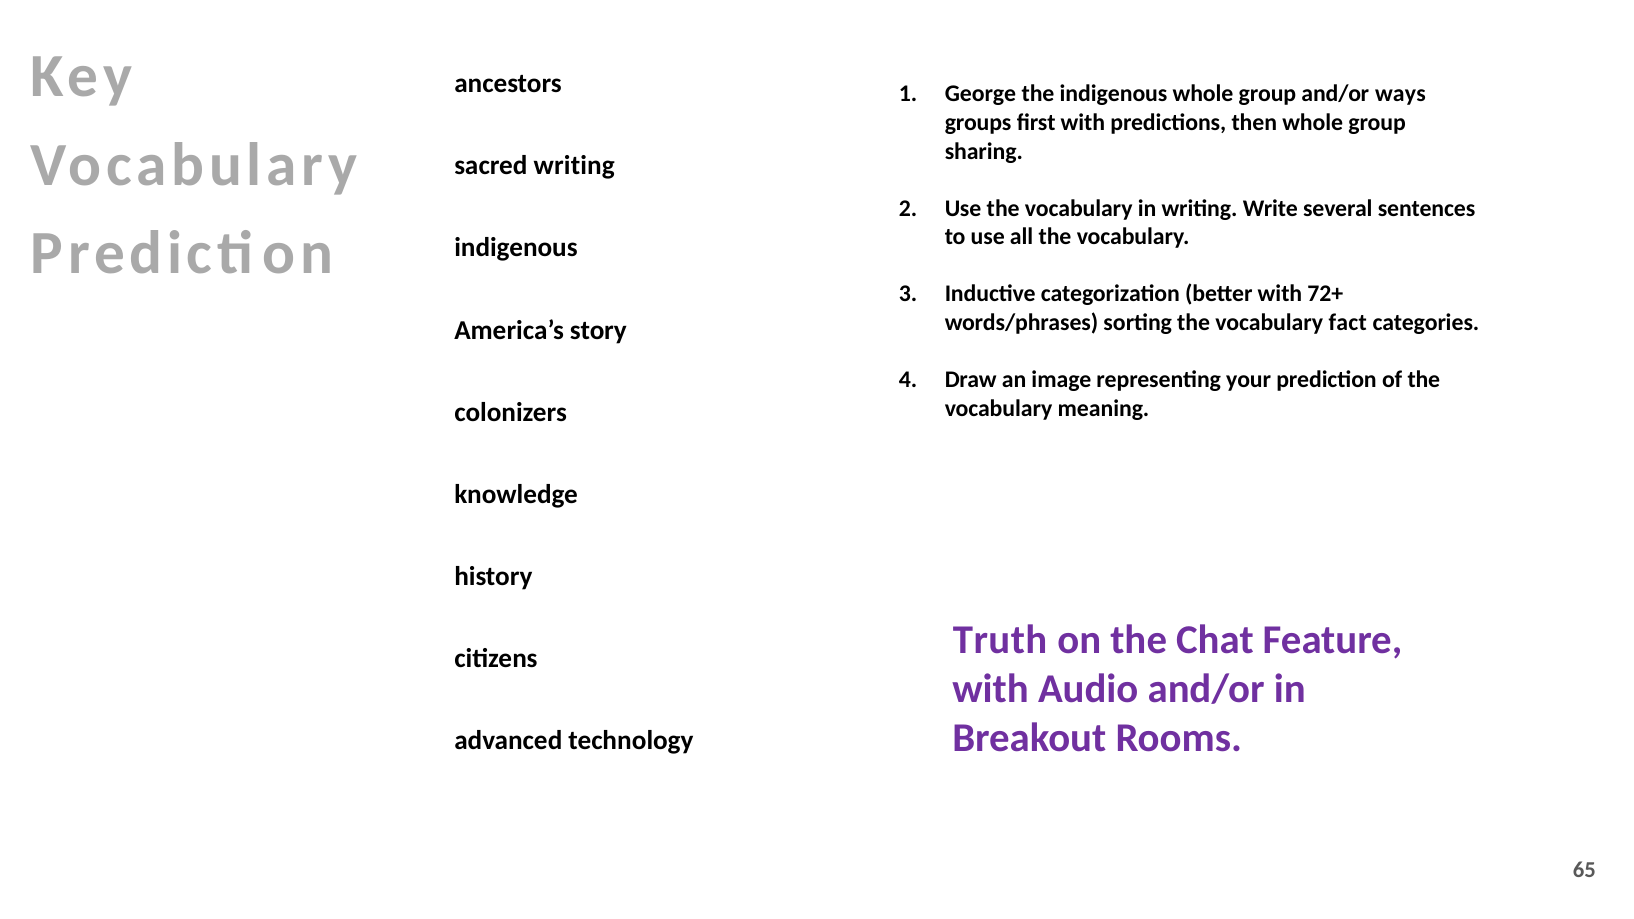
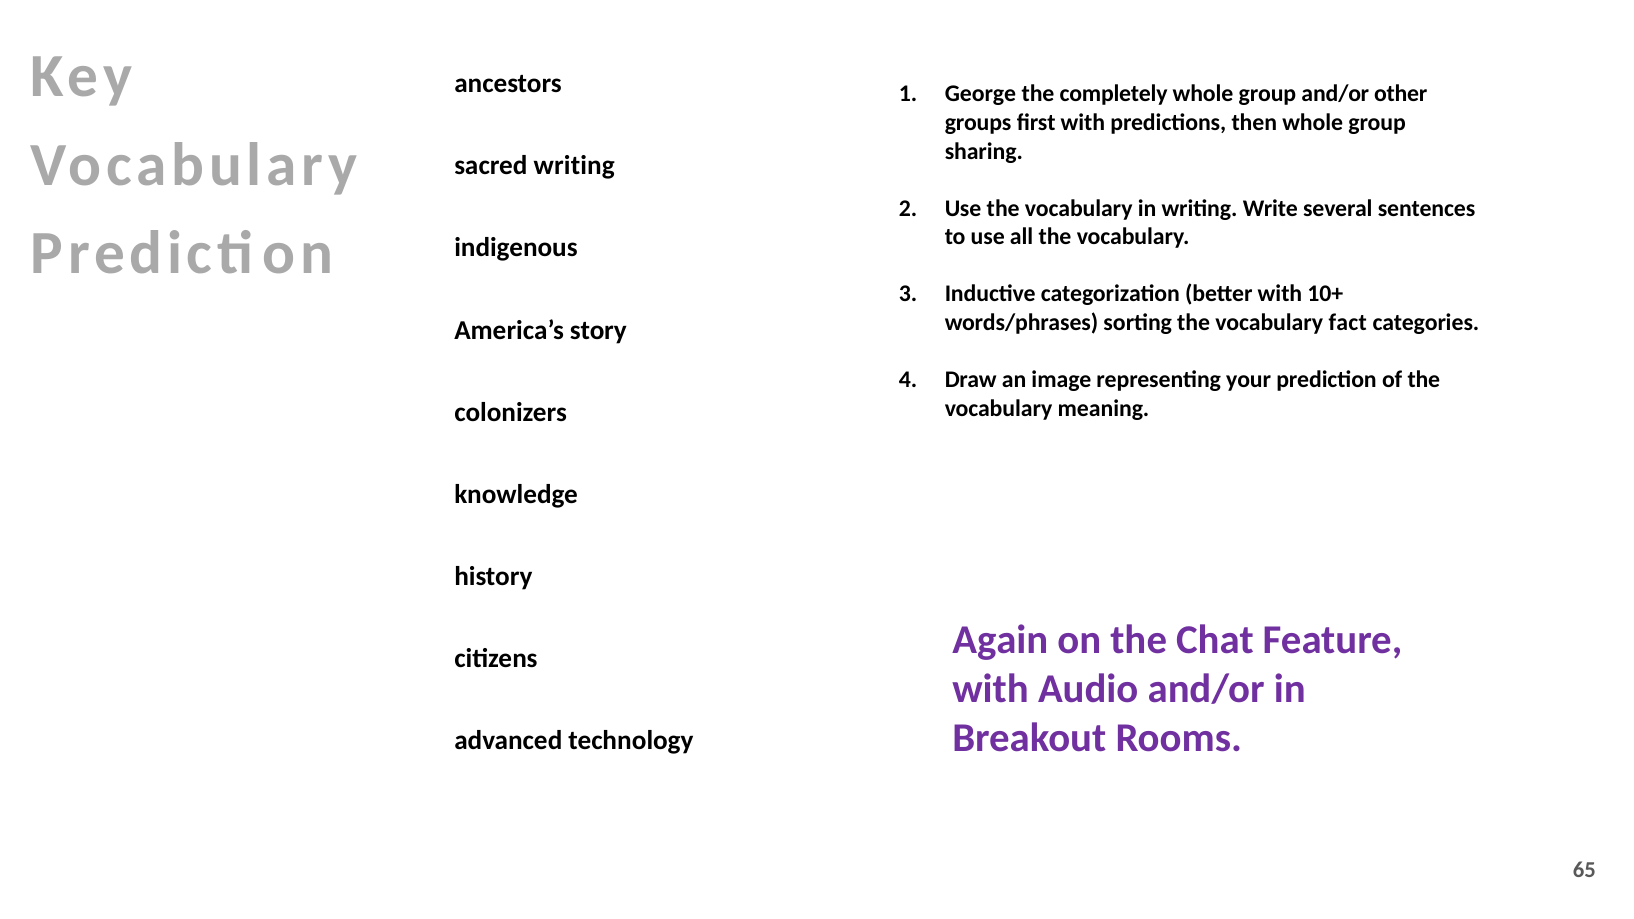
the indigenous: indigenous -> completely
ways: ways -> other
72+: 72+ -> 10+
Truth: Truth -> Again
